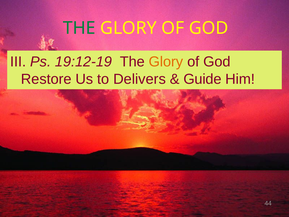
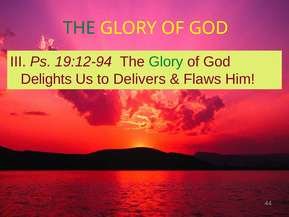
19:12-19: 19:12-19 -> 19:12-94
Glory at (166, 62) colour: orange -> green
Restore: Restore -> Delights
Guide: Guide -> Flaws
